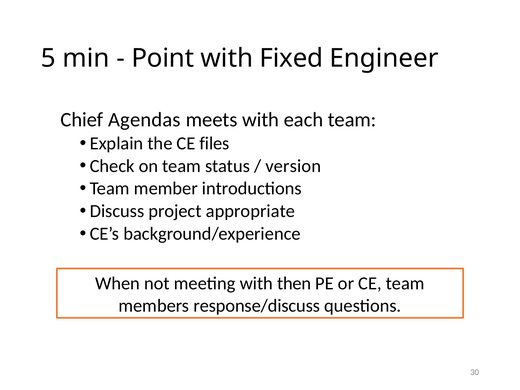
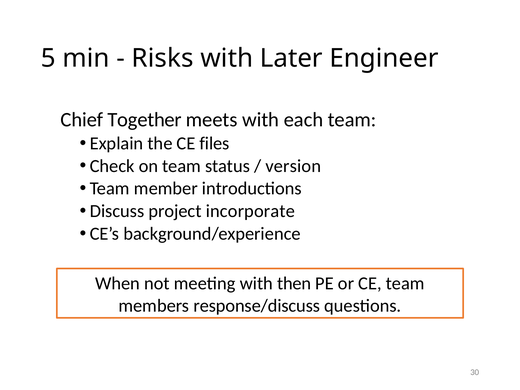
Point: Point -> Risks
Fixed: Fixed -> Later
Agendas: Agendas -> Together
appropriate: appropriate -> incorporate
